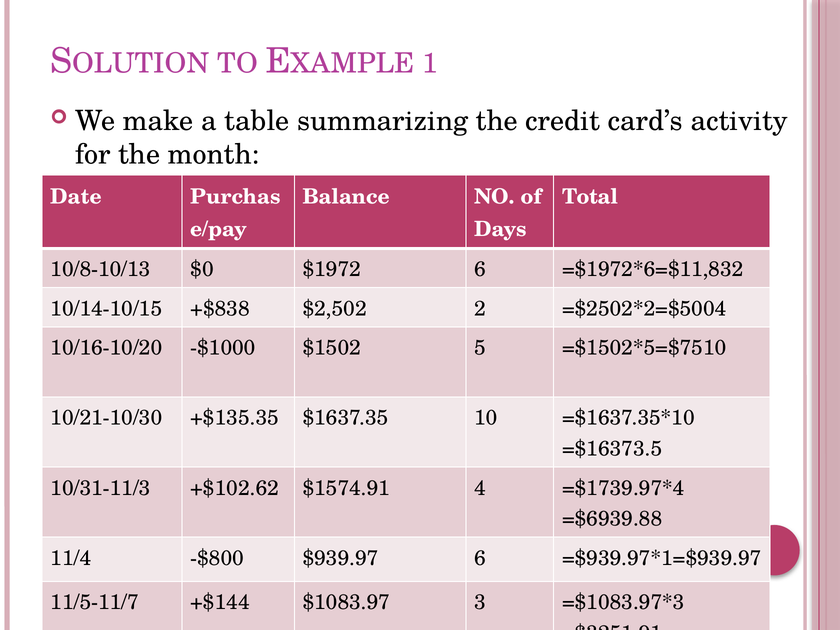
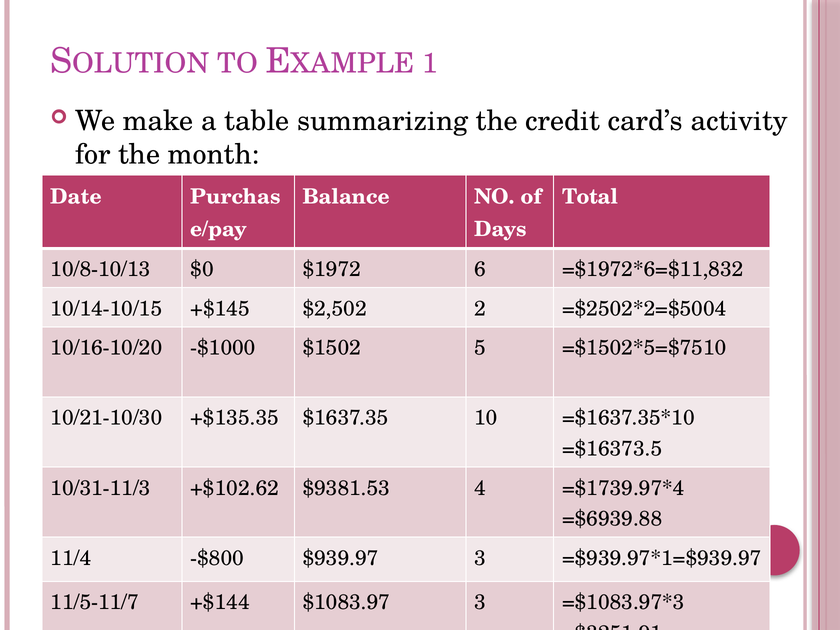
+$838: +$838 -> +$145
$1574.91: $1574.91 -> $9381.53
$939.97 6: 6 -> 3
